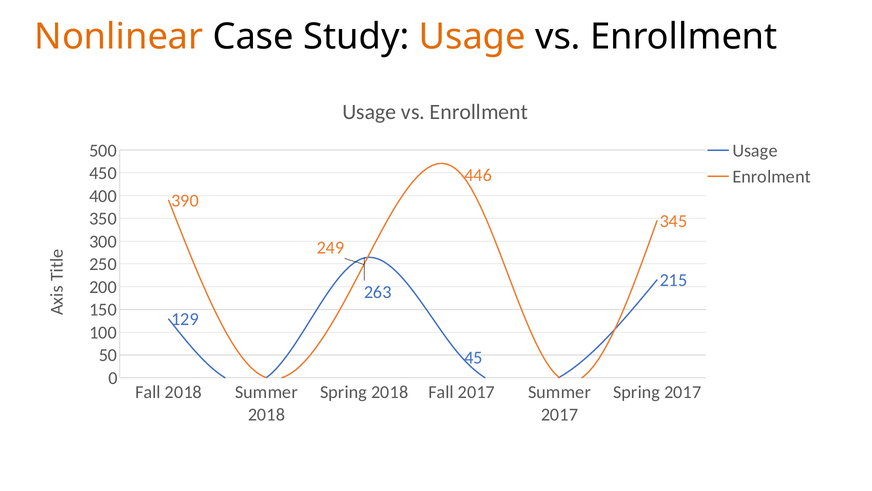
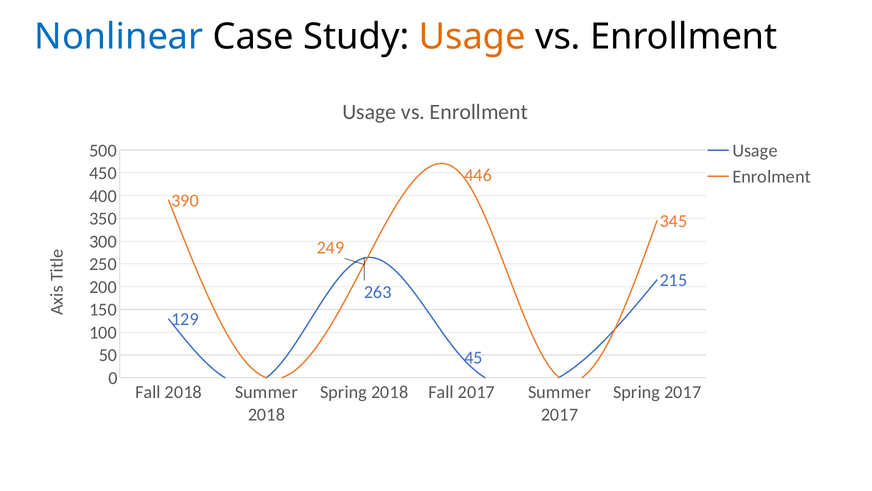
Nonlinear colour: orange -> blue
